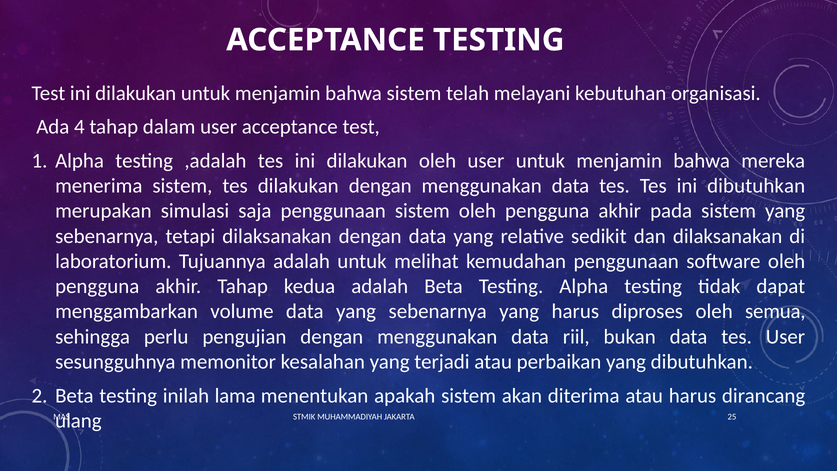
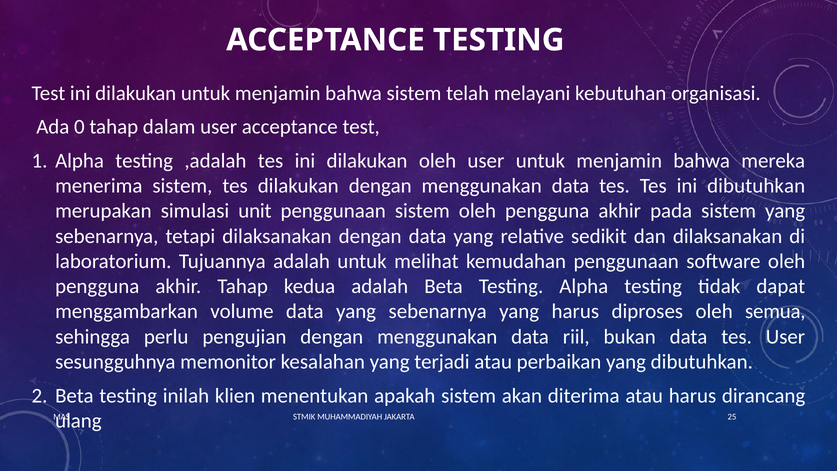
4: 4 -> 0
saja: saja -> unit
lama: lama -> klien
